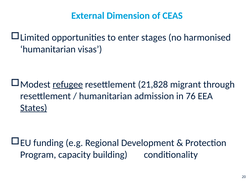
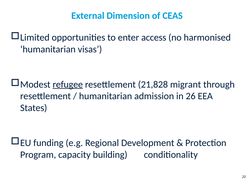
stages: stages -> access
76: 76 -> 26
States underline: present -> none
